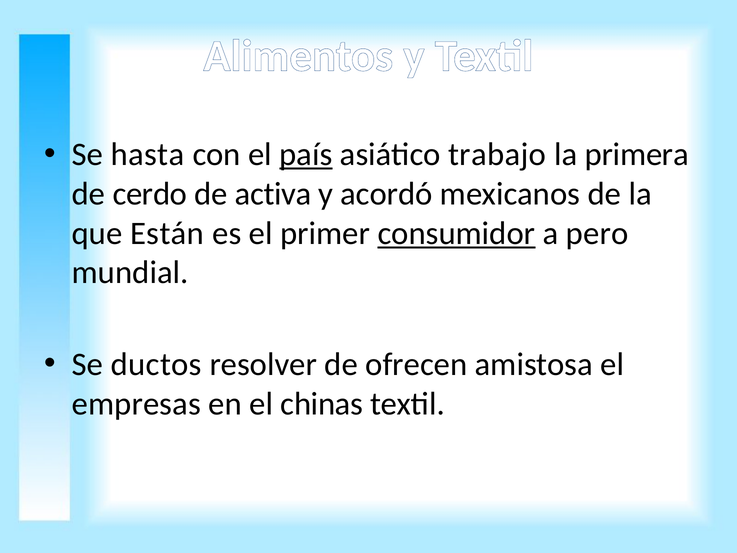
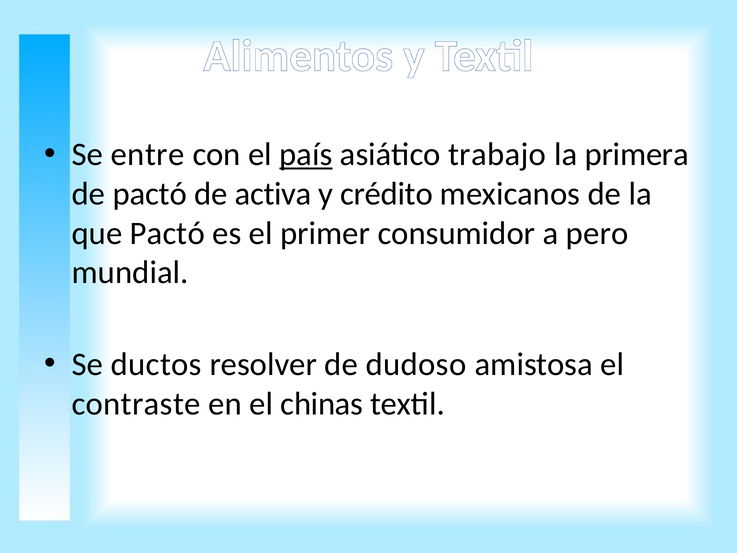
hasta: hasta -> entre
de cerdo: cerdo -> pactó
acordó: acordó -> crédito
que Están: Están -> Pactó
consumidor underline: present -> none
ofrecen: ofrecen -> dudoso
empresas: empresas -> contraste
